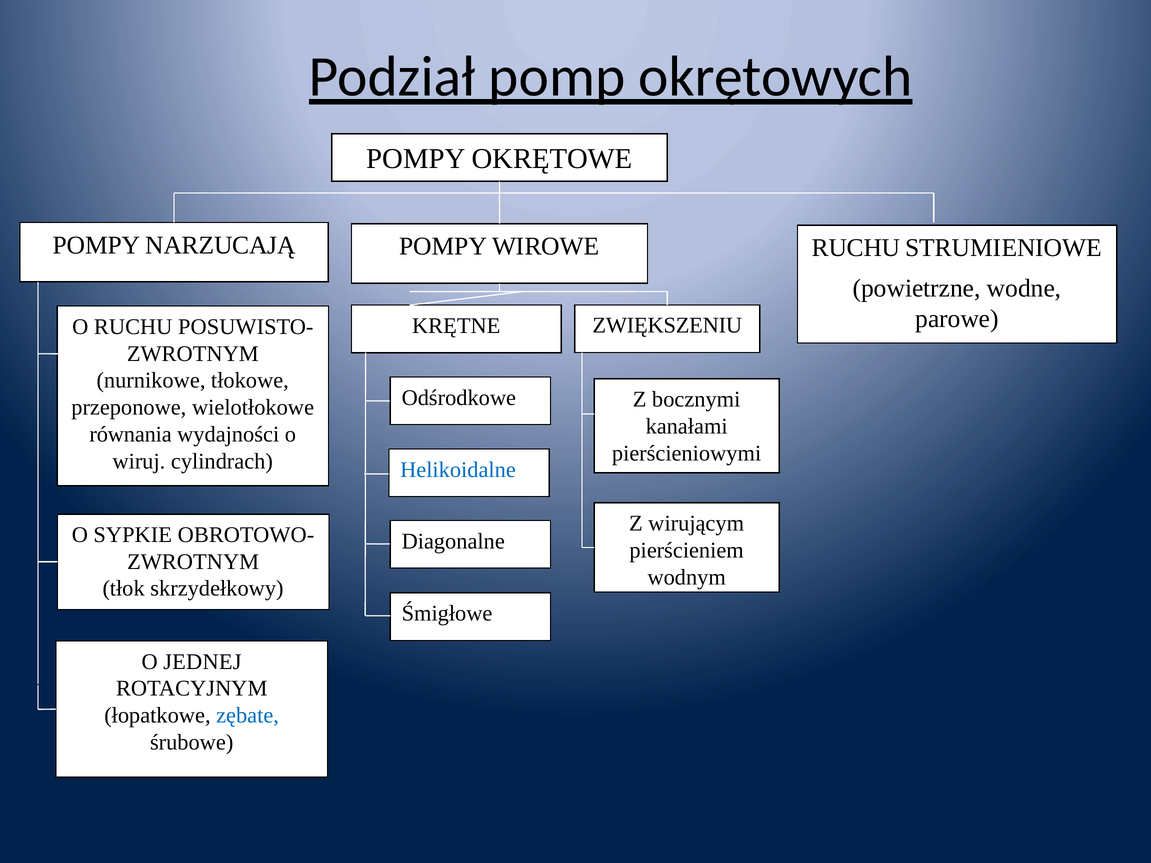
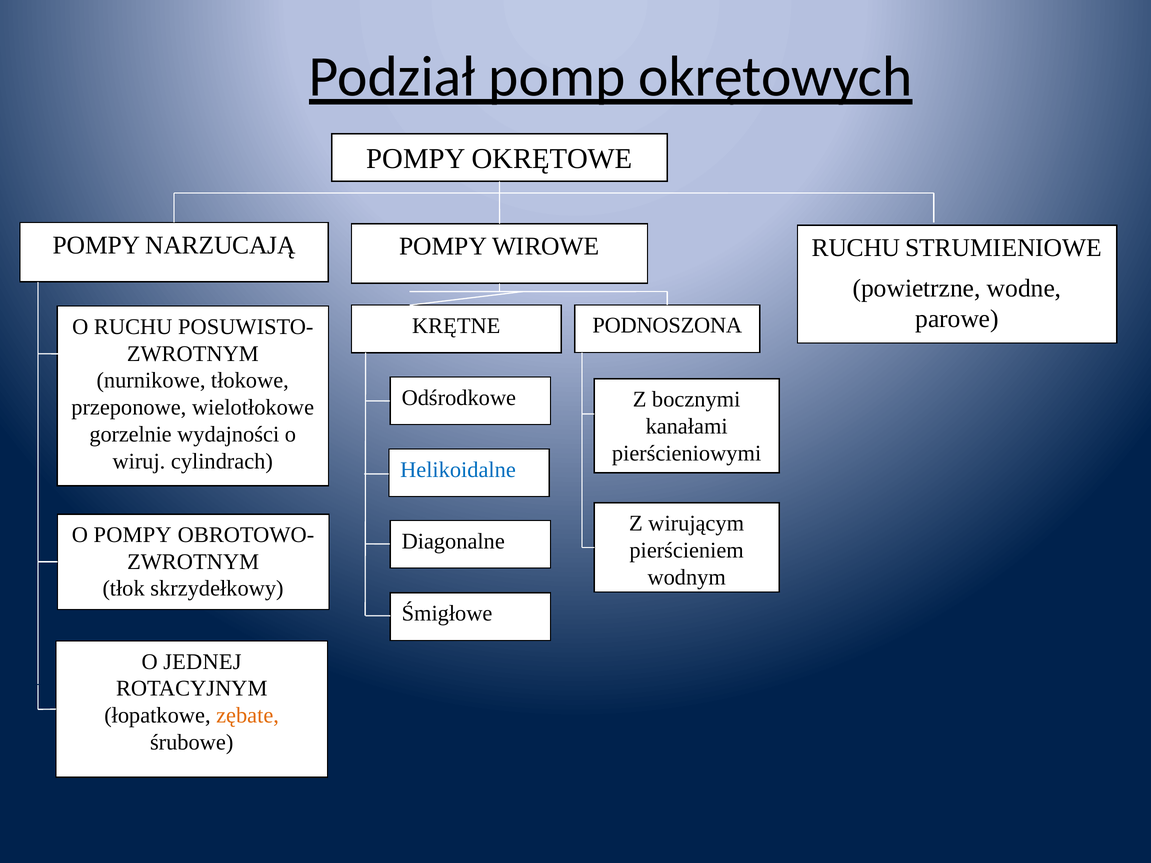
ZWIĘKSZENIU: ZWIĘKSZENIU -> PODNOSZONA
równania: równania -> gorzelnie
O SYPKIE: SYPKIE -> POMPY
zębate colour: blue -> orange
